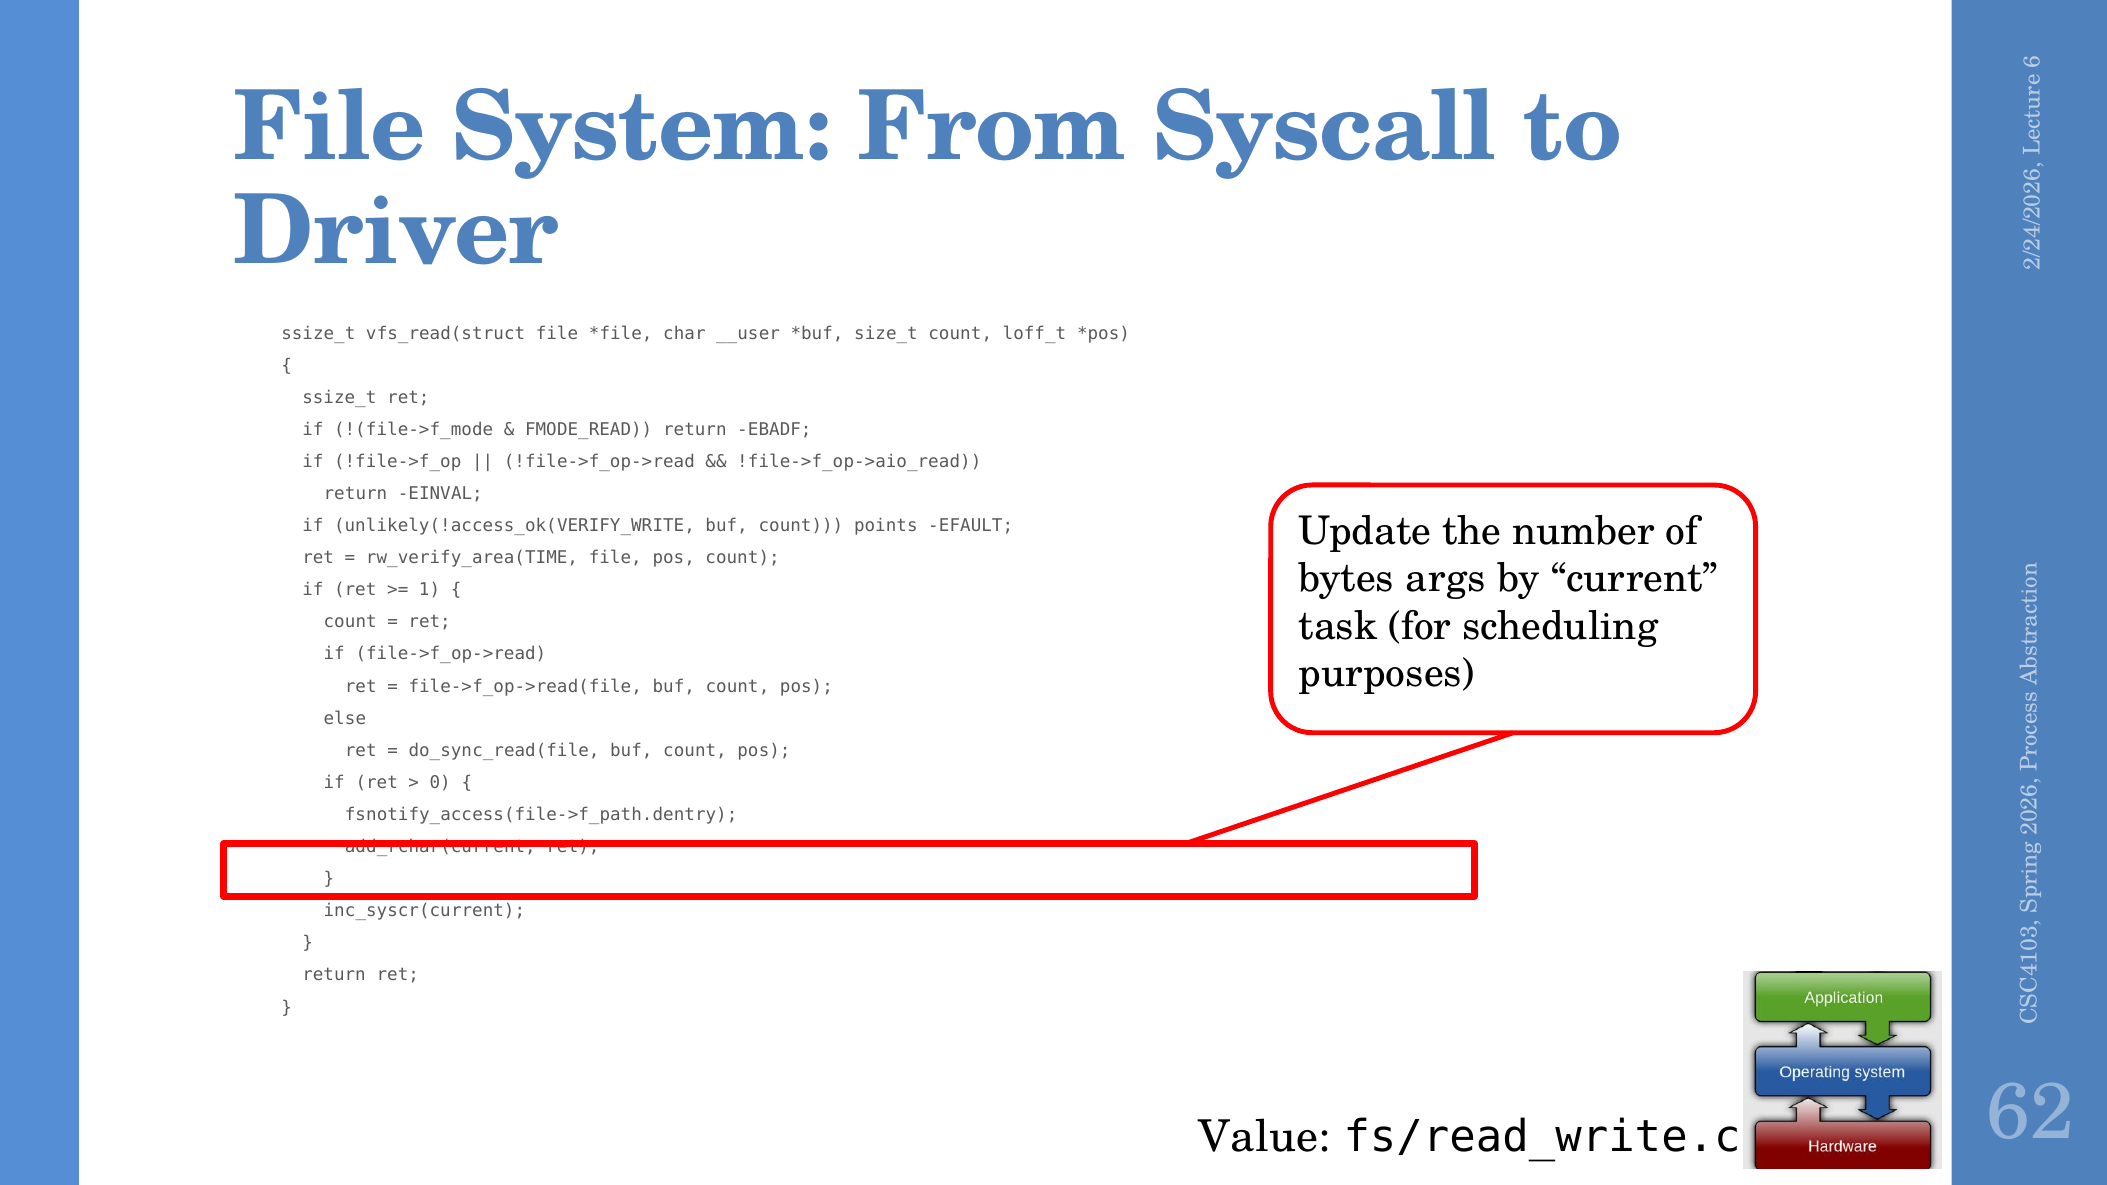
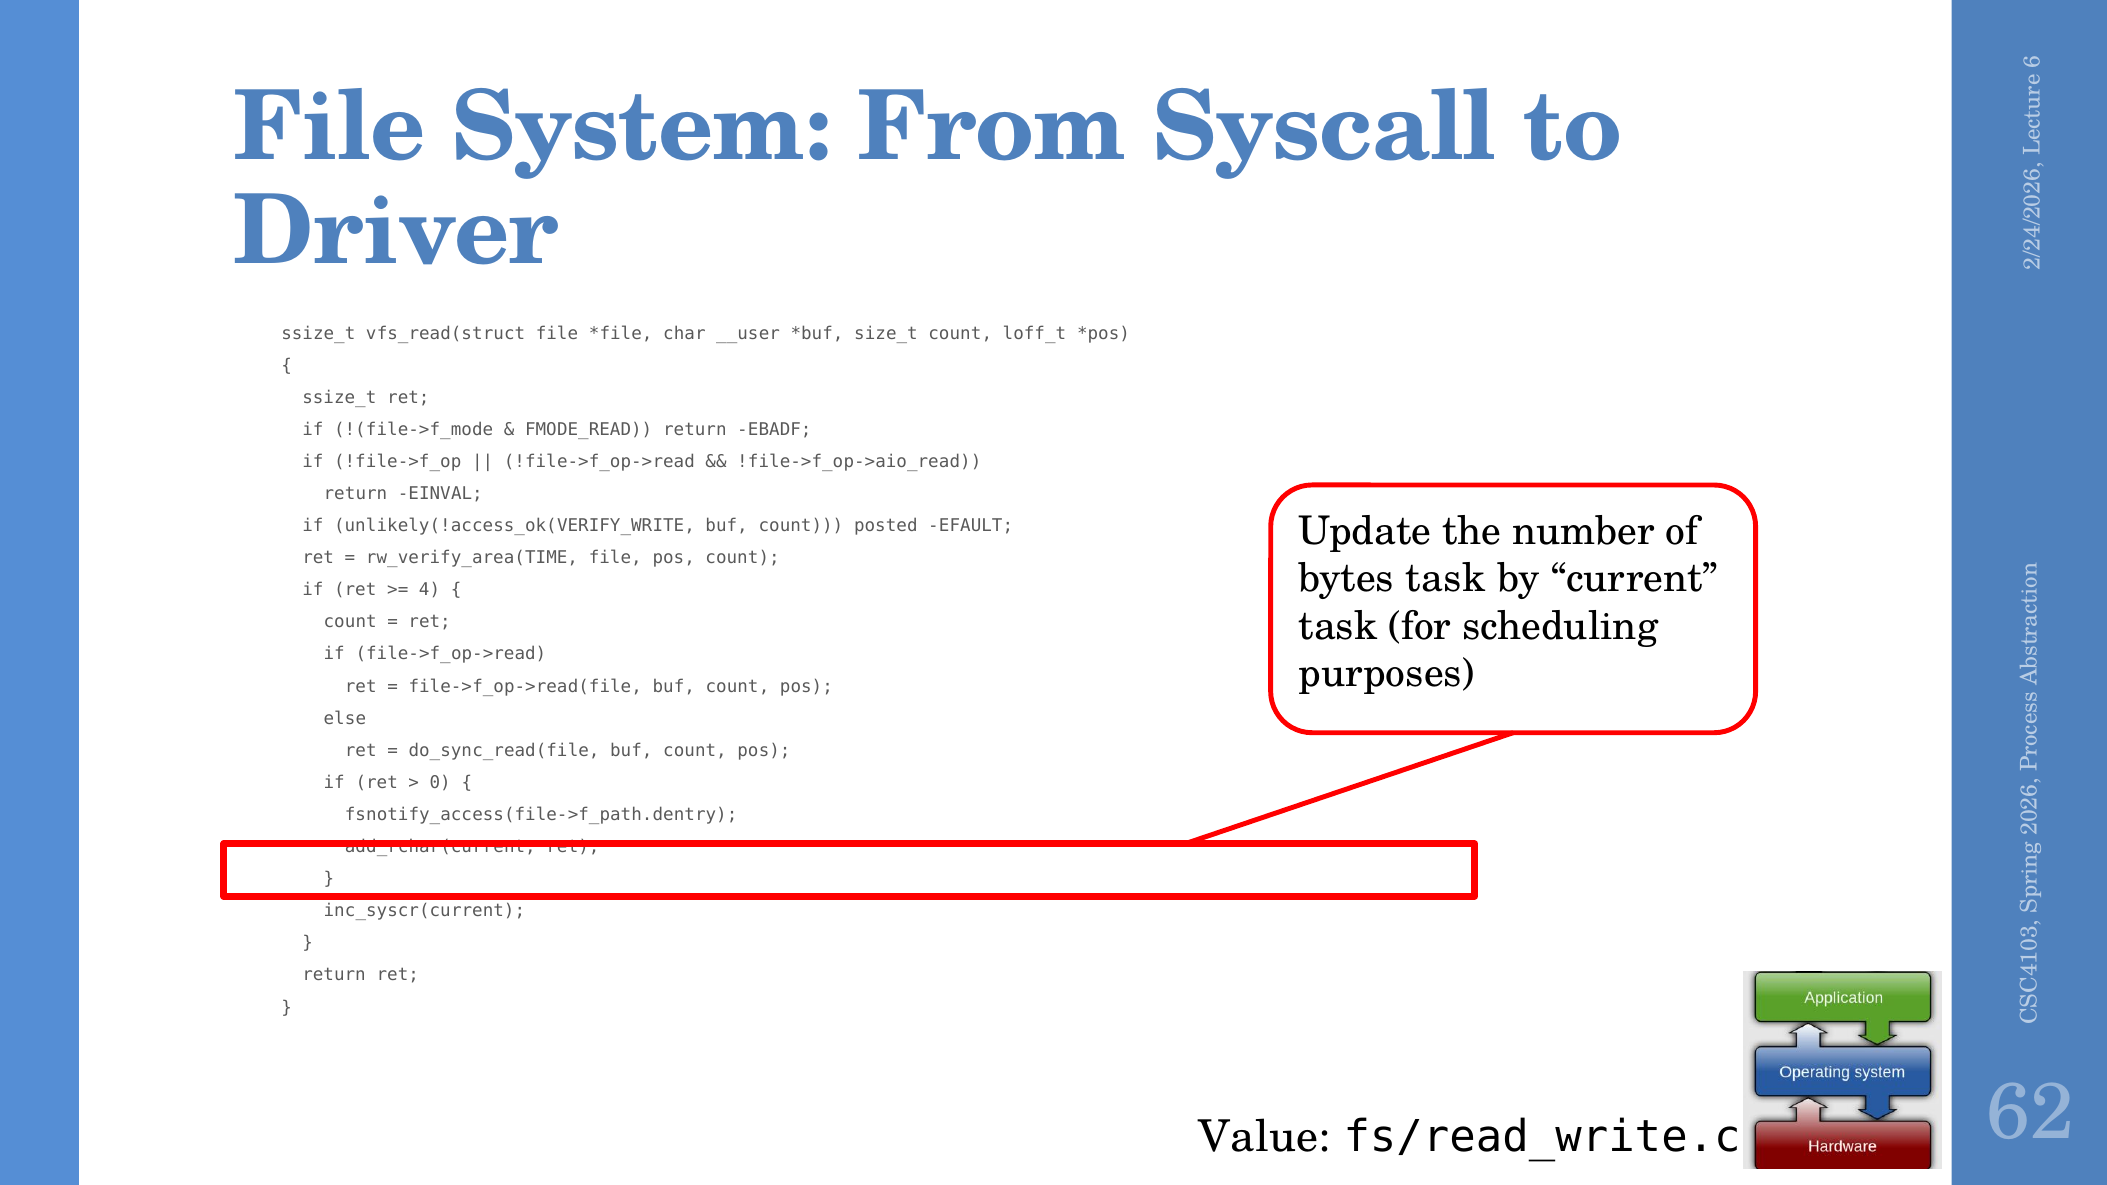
points: points -> posted
bytes args: args -> task
1 at (430, 590): 1 -> 4
